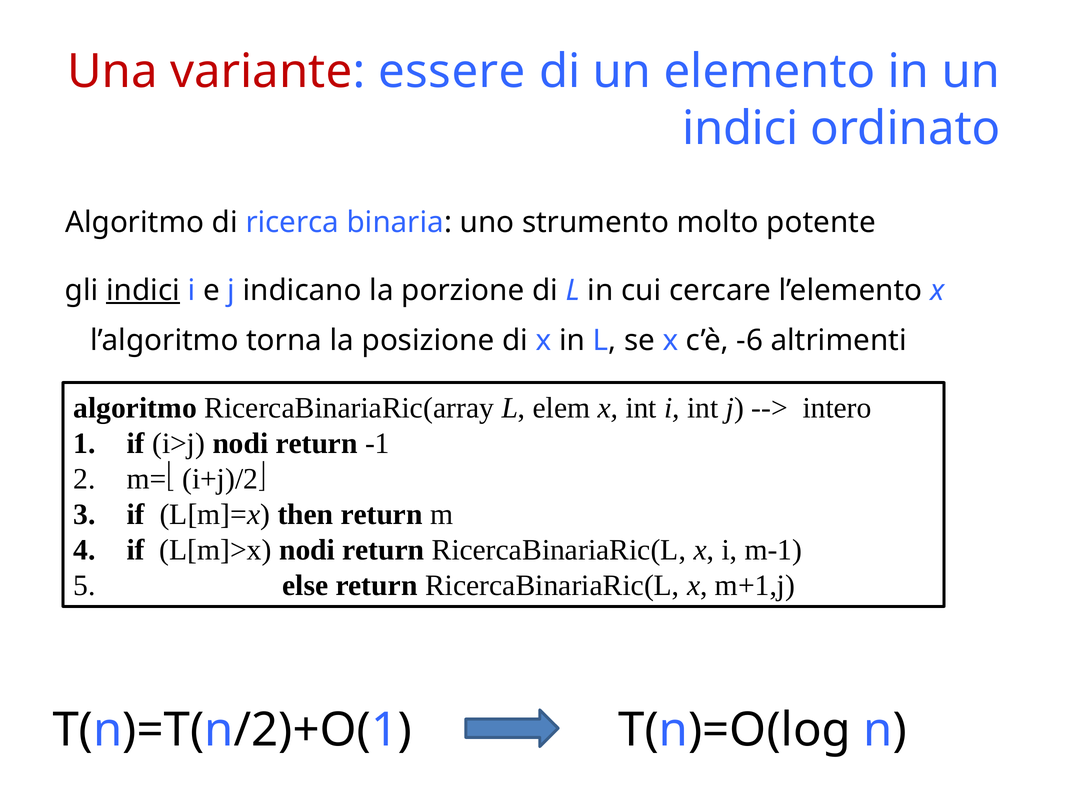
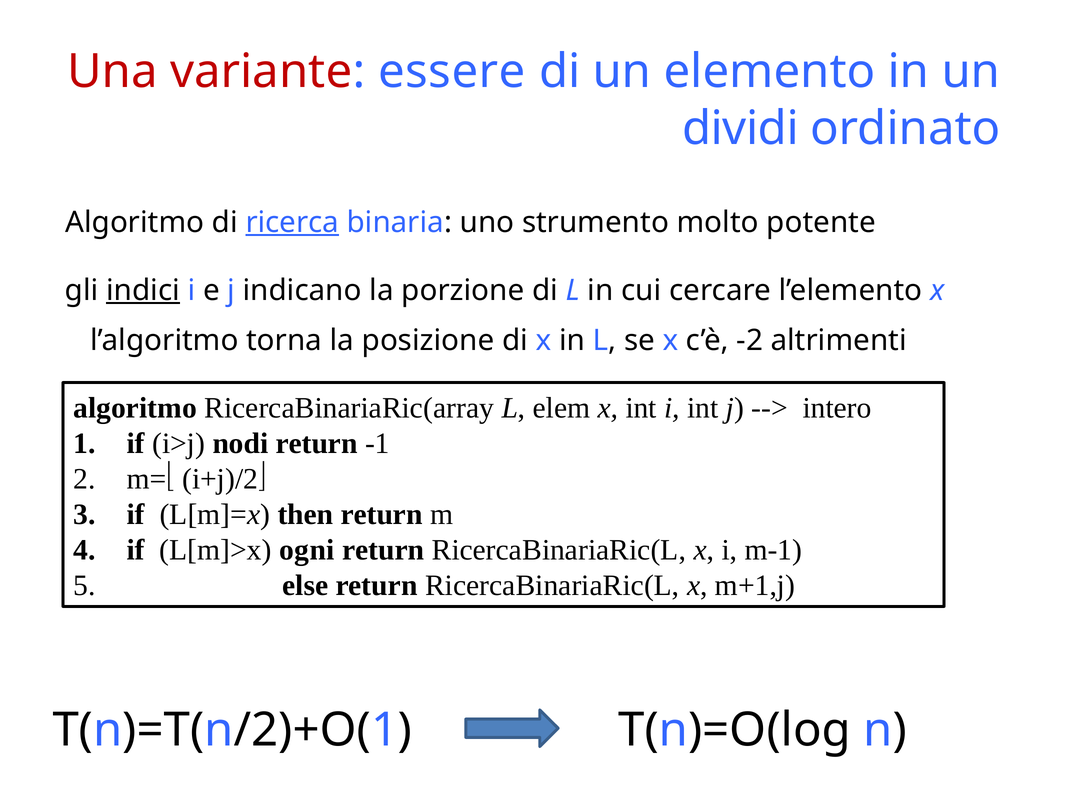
indici at (740, 129): indici -> dividi
ricerca underline: none -> present
-6: -6 -> -2
L[m]>x nodi: nodi -> ogni
